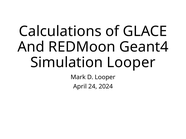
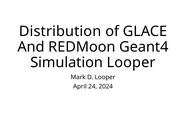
Calculations: Calculations -> Distribution
